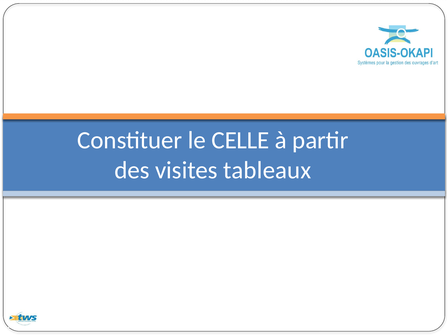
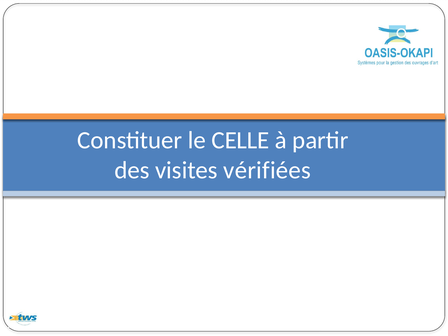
tableaux: tableaux -> vérifiées
